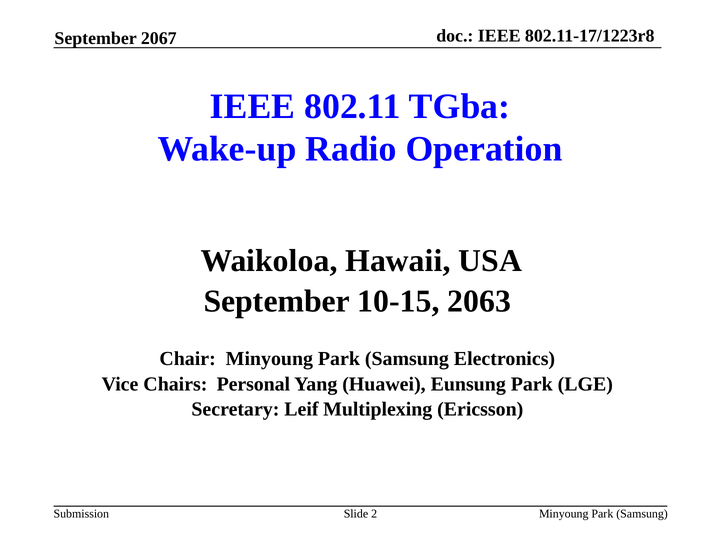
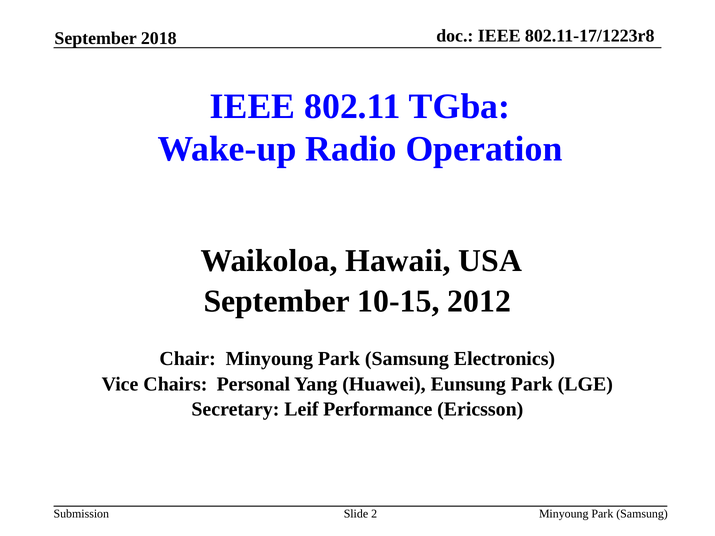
2067: 2067 -> 2018
2063: 2063 -> 2012
Multiplexing: Multiplexing -> Performance
